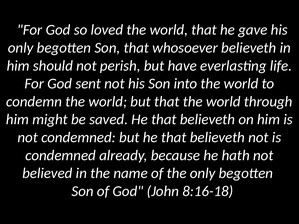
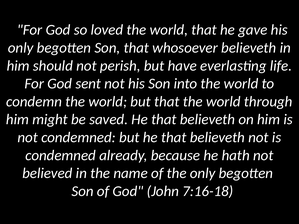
8:16-18: 8:16-18 -> 7:16-18
